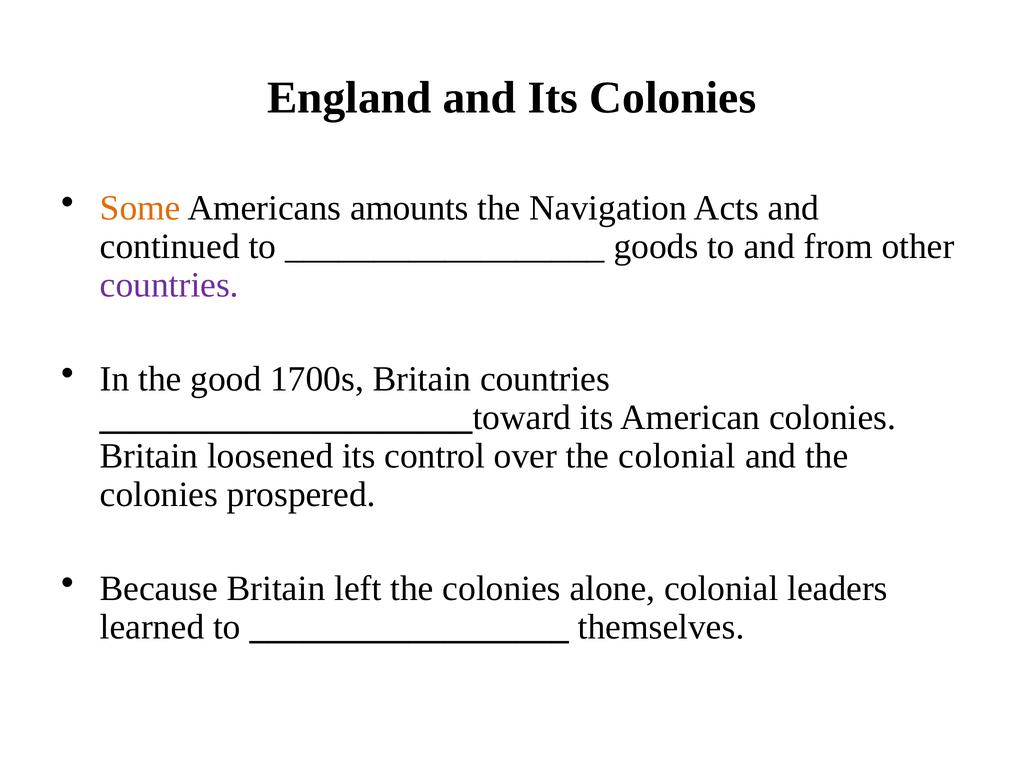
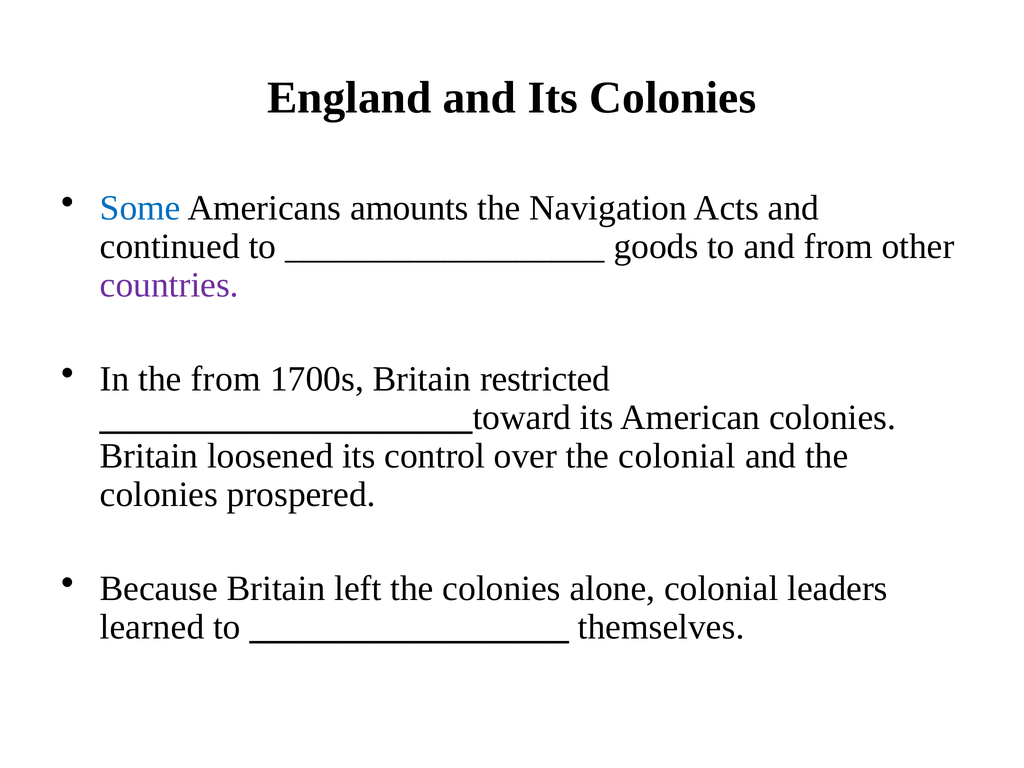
Some colour: orange -> blue
the good: good -> from
Britain countries: countries -> restricted
